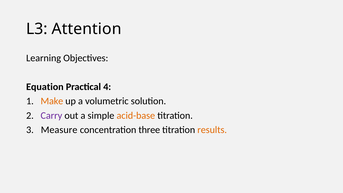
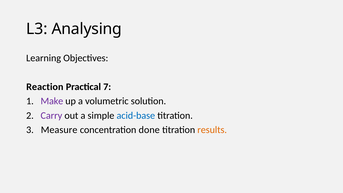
Attention: Attention -> Analysing
Equation: Equation -> Reaction
4: 4 -> 7
Make colour: orange -> purple
acid-base colour: orange -> blue
three: three -> done
